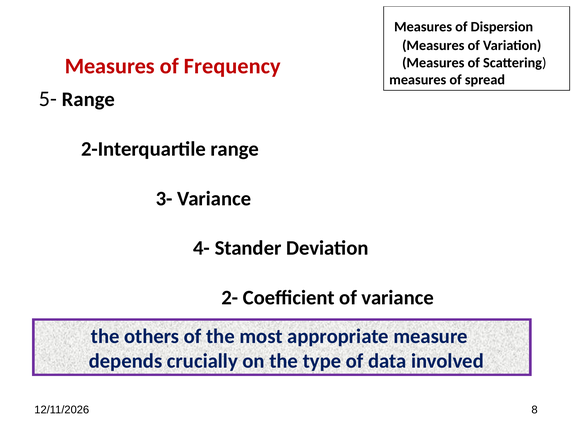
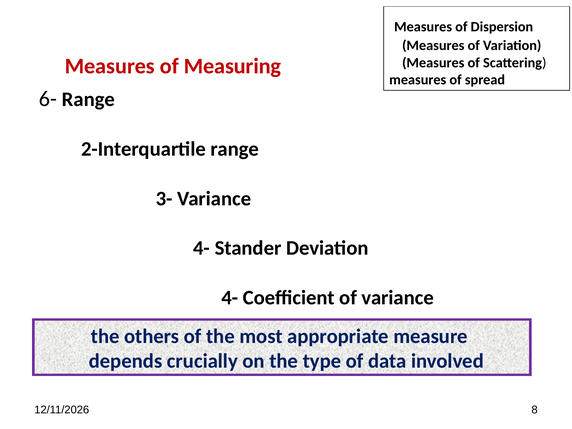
Frequency: Frequency -> Measuring
5-: 5- -> 6-
2- at (230, 298): 2- -> 4-
